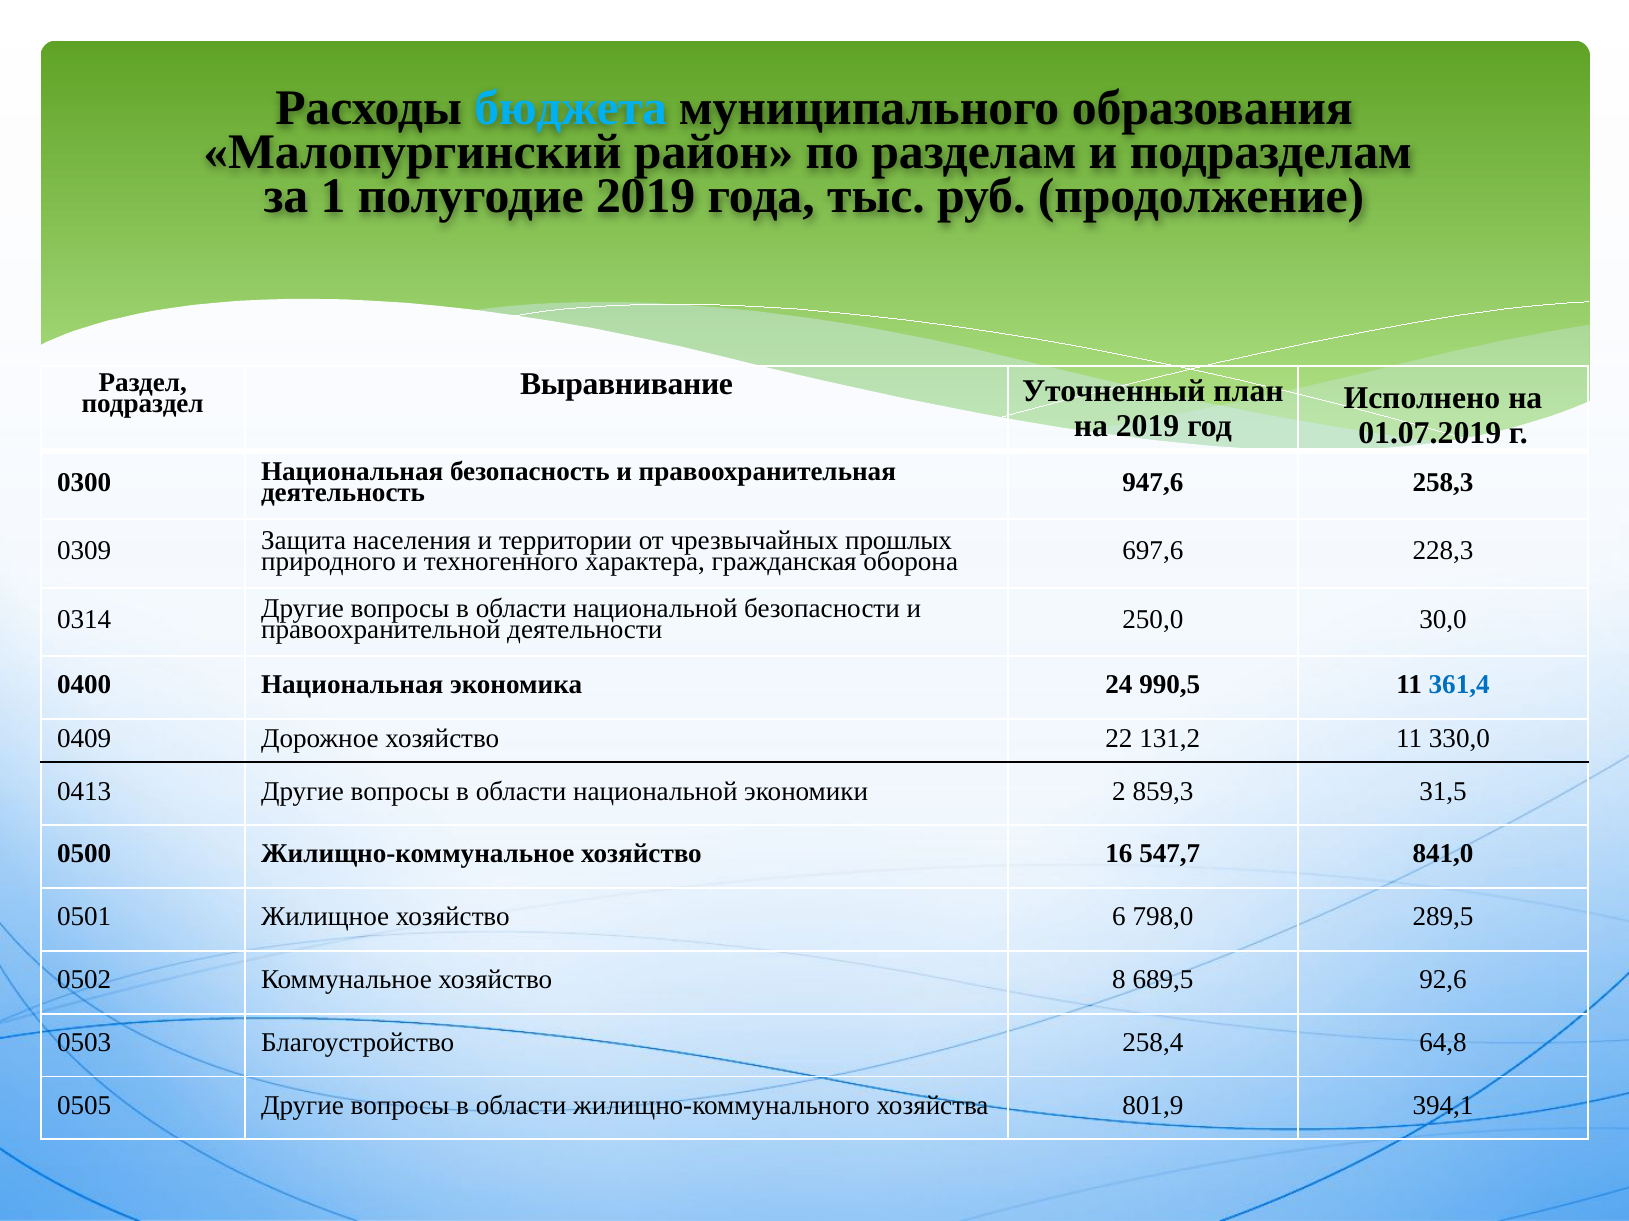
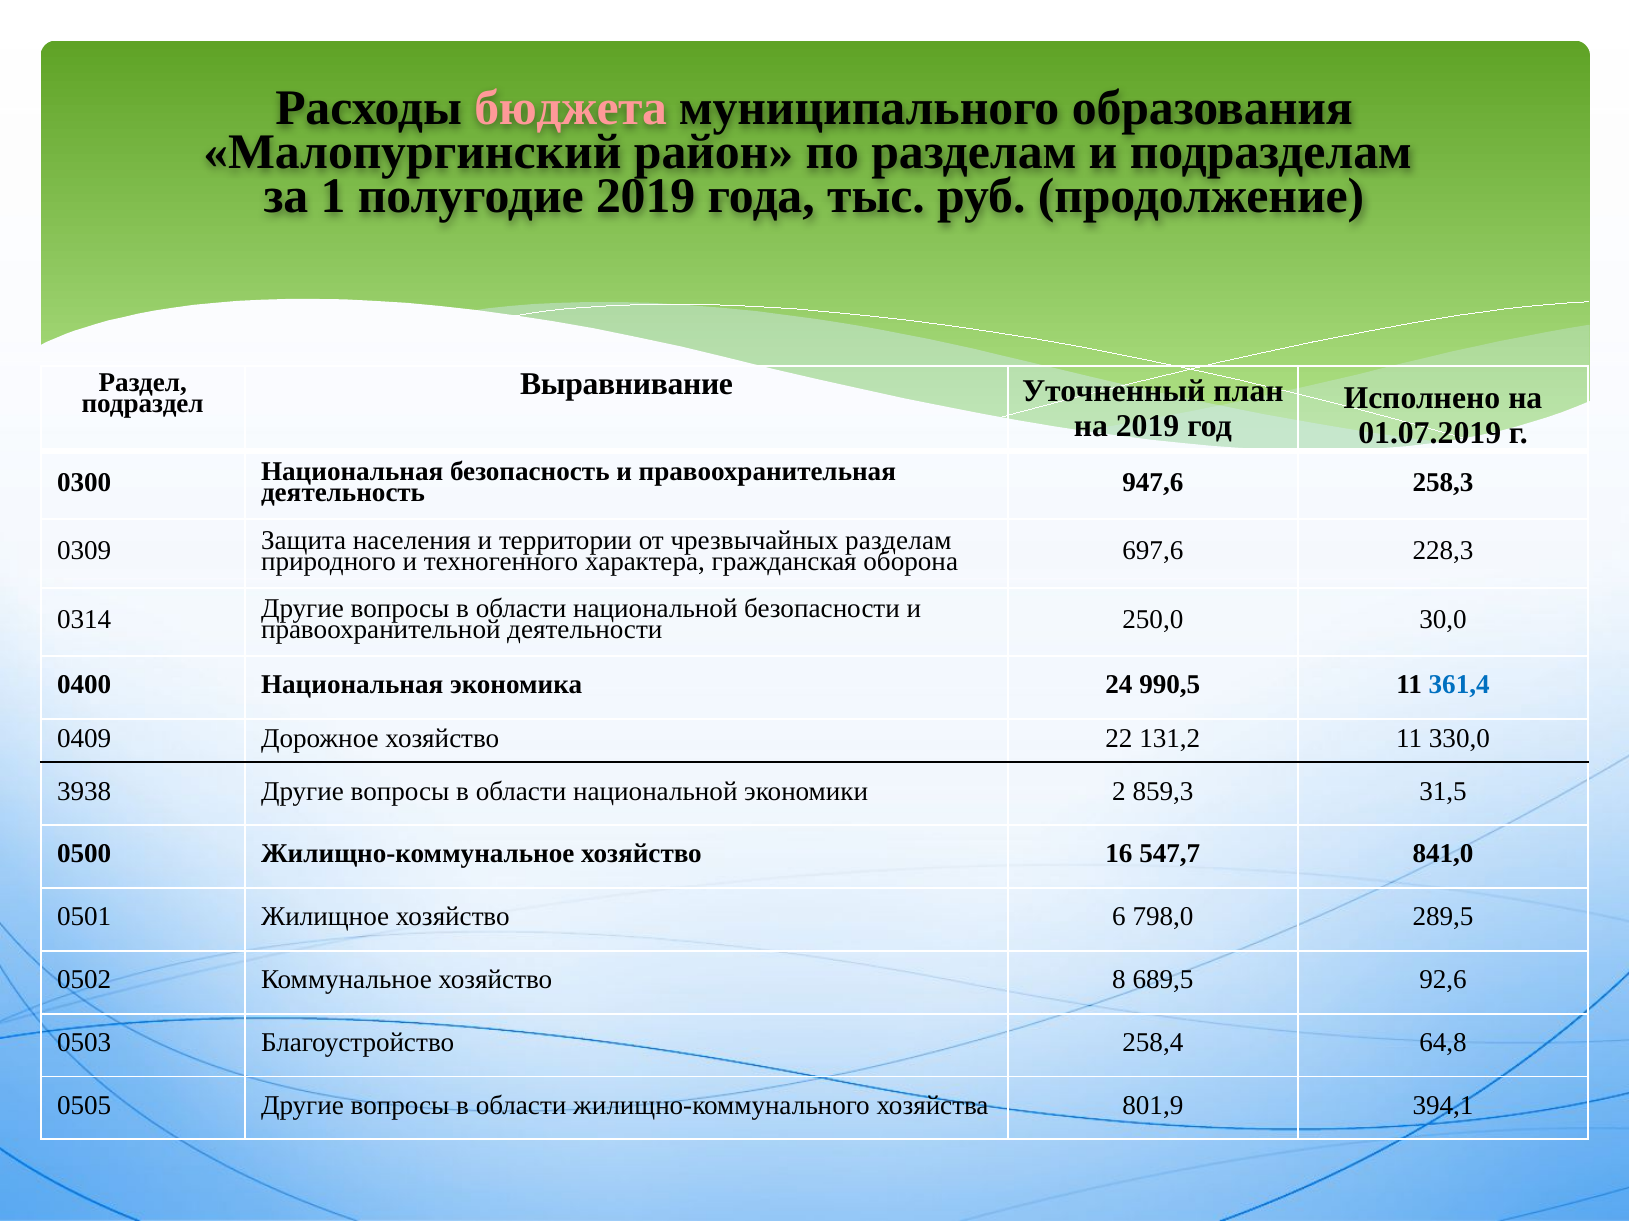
бюджета colour: light blue -> pink
чрезвычайных прошлых: прошлых -> разделам
0413: 0413 -> 3938
